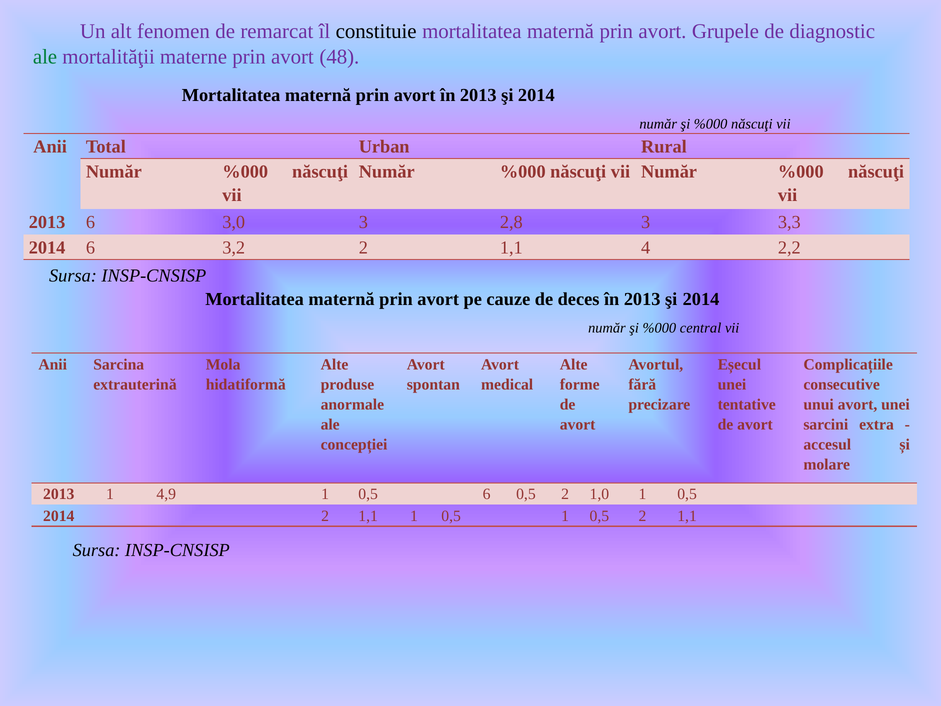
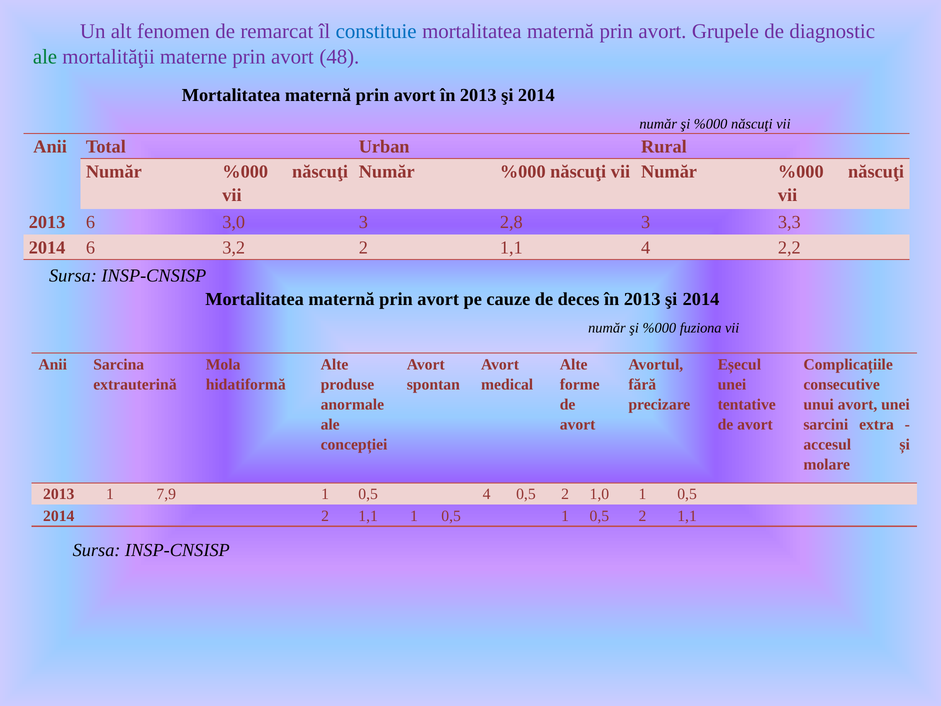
constituie colour: black -> blue
central: central -> fuziona
4,9: 4,9 -> 7,9
0,5 6: 6 -> 4
